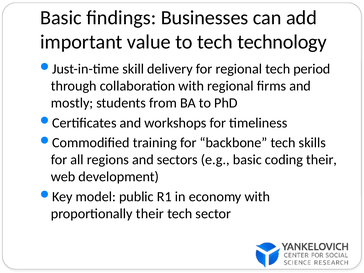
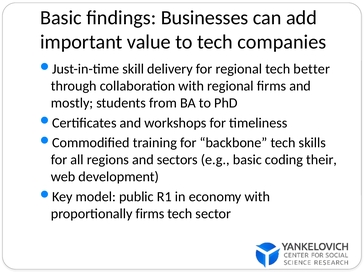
technology: technology -> companies
period: period -> better
proportionally their: their -> firms
